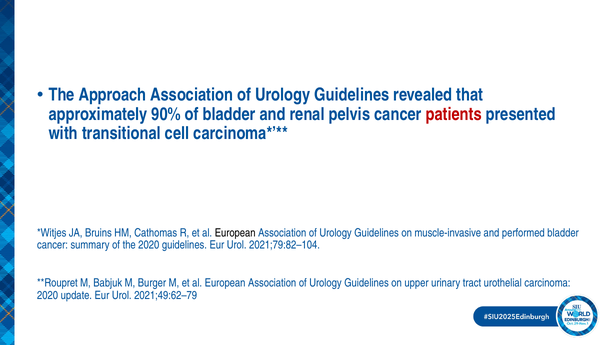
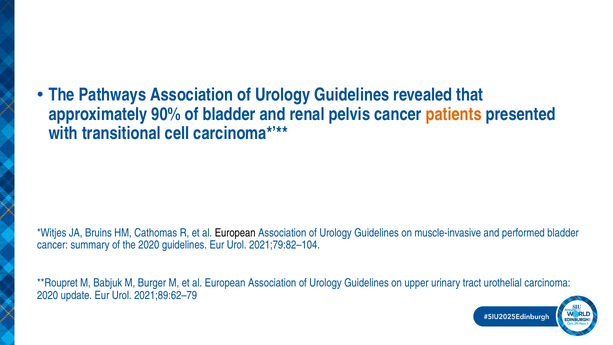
Approach: Approach -> Pathways
patients colour: red -> orange
2021;49:62–79: 2021;49:62–79 -> 2021;89:62–79
